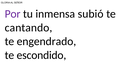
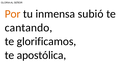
Por colour: purple -> orange
engendrado: engendrado -> glorificamos
escondido: escondido -> apostólica
